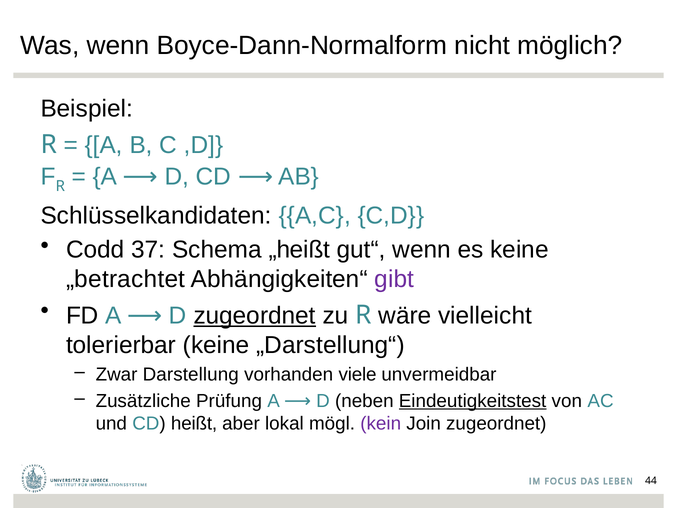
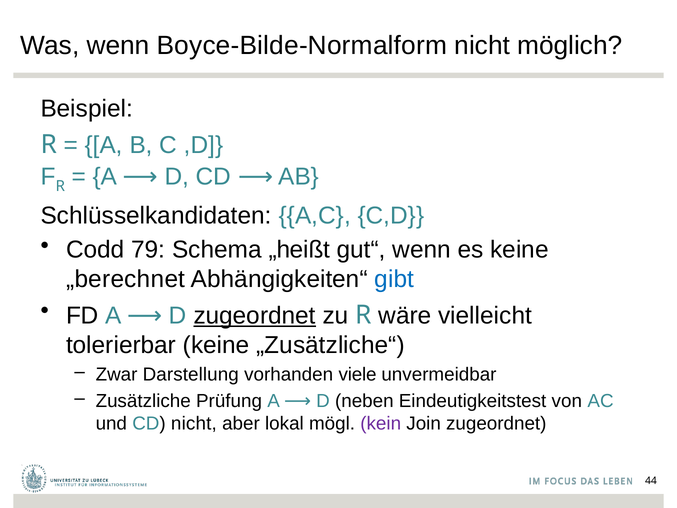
Boyce-Dann-Normalform: Boyce-Dann-Normalform -> Boyce-Bilde-Normalform
37: 37 -> 79
„betrachtet: „betrachtet -> „berechnet
gibt colour: purple -> blue
„Darstellung“: „Darstellung“ -> „Zusätzliche“
Eindeutigkeitstest underline: present -> none
CD heißt: heißt -> nicht
